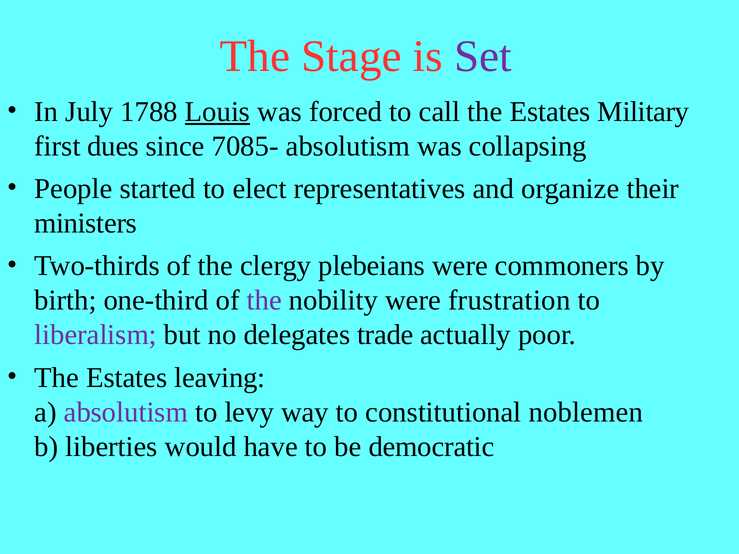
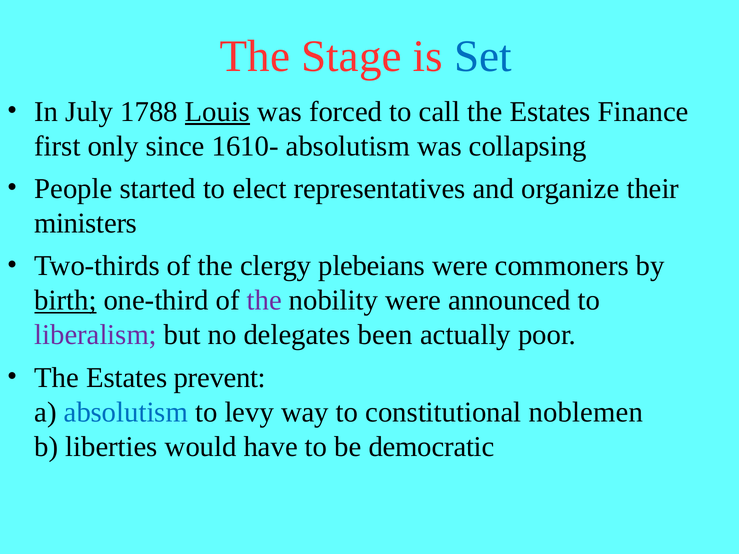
Set colour: purple -> blue
Military: Military -> Finance
dues: dues -> only
7085-: 7085- -> 1610-
birth underline: none -> present
frustration: frustration -> announced
trade: trade -> been
leaving: leaving -> prevent
absolutism at (126, 412) colour: purple -> blue
